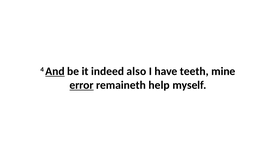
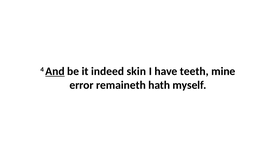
also: also -> skin
error underline: present -> none
help: help -> hath
